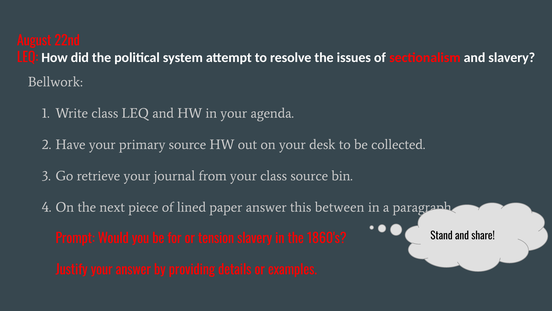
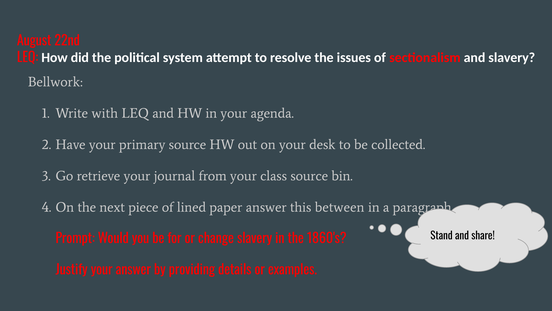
Write class: class -> with
tension: tension -> change
